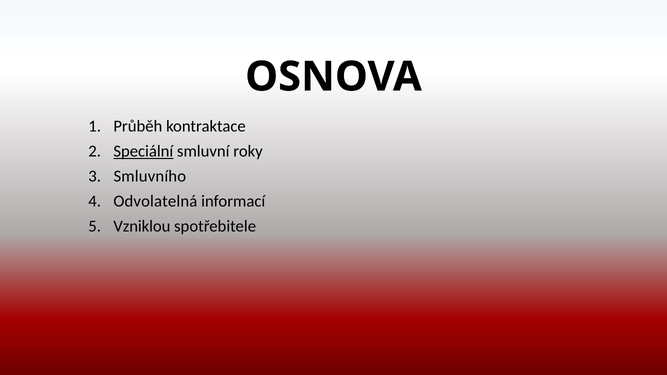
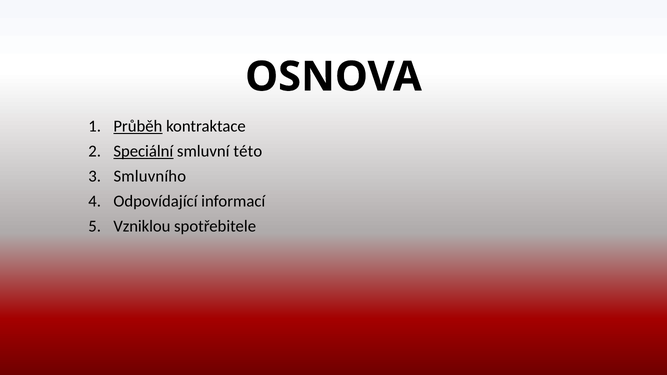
Průběh underline: none -> present
roky: roky -> této
Odvolatelná: Odvolatelná -> Odpovídající
